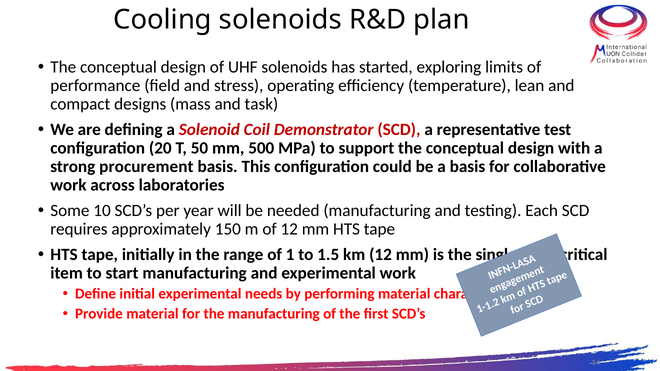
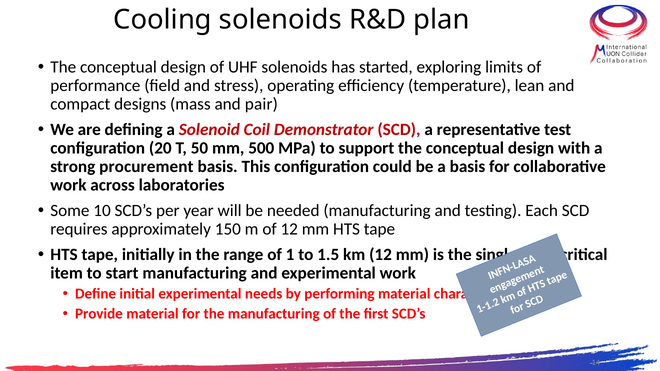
task: task -> pair
